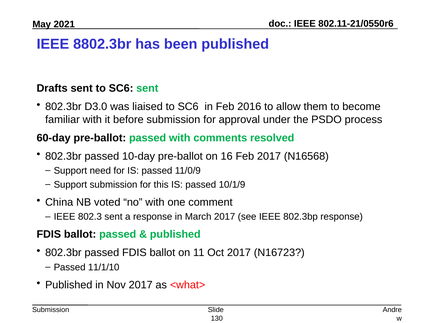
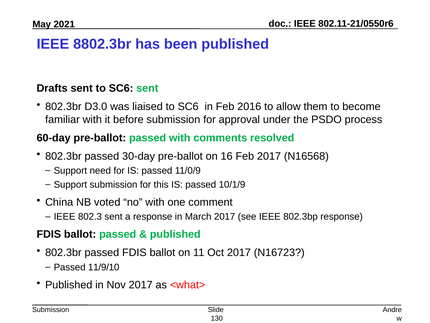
10-day: 10-day -> 30-day
11/1/10: 11/1/10 -> 11/9/10
